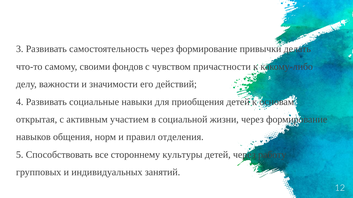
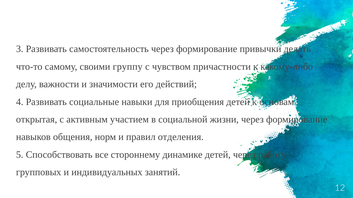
фондов: фондов -> группу
культуры: культуры -> динамике
